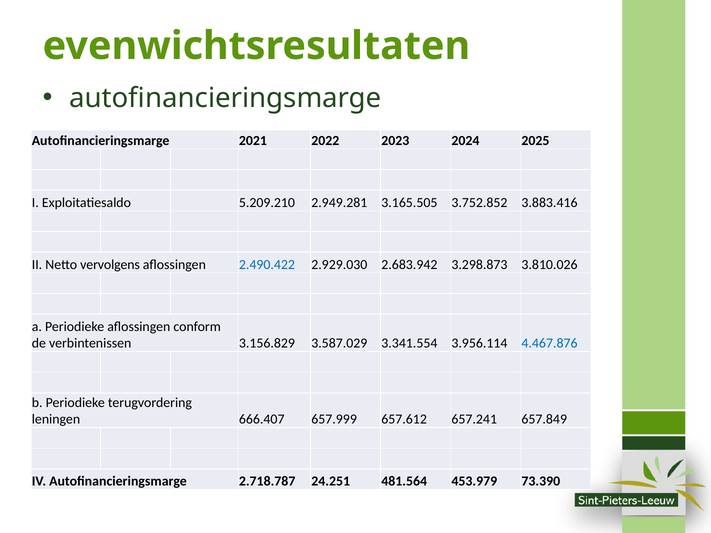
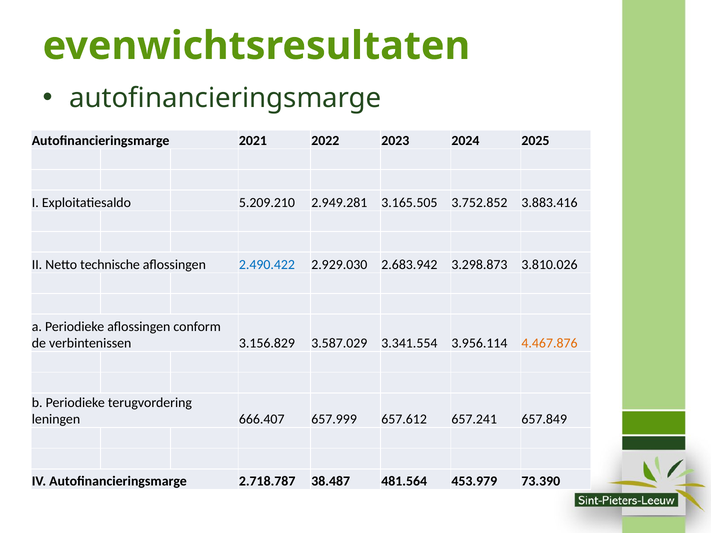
vervolgens: vervolgens -> technische
4.467.876 colour: blue -> orange
24.251: 24.251 -> 38.487
